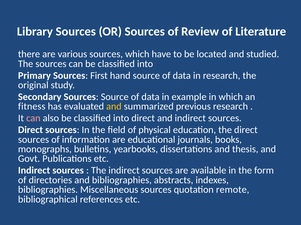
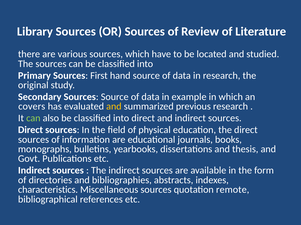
fitness: fitness -> covers
can at (33, 119) colour: pink -> light green
bibliographies at (48, 190): bibliographies -> characteristics
